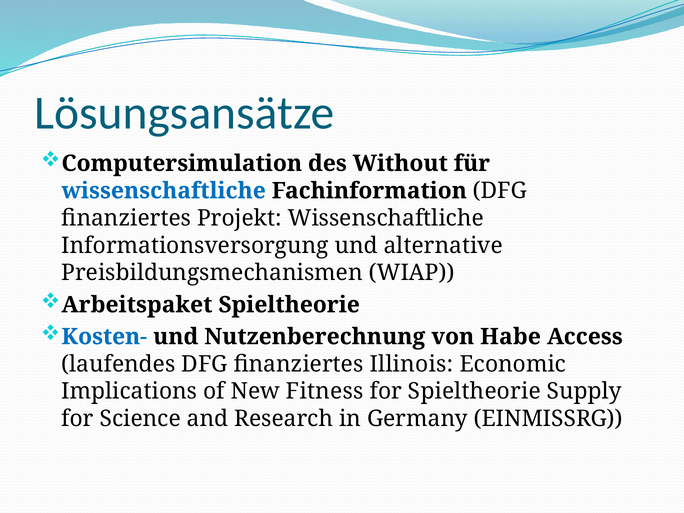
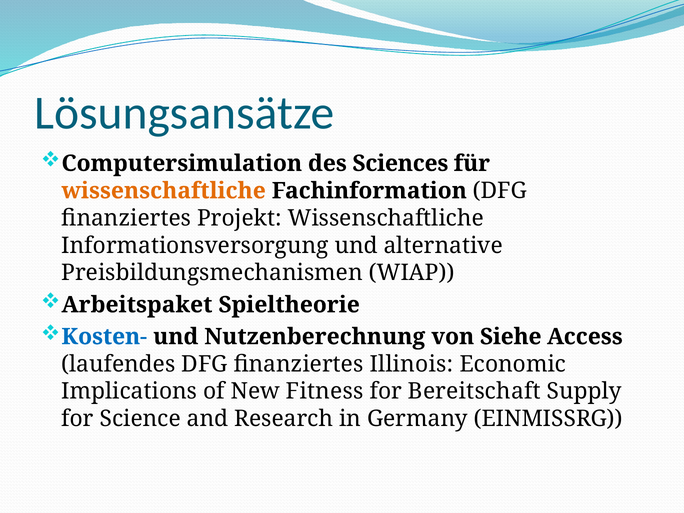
Without: Without -> Sciences
wissenschaftliche at (164, 191) colour: blue -> orange
Habe: Habe -> Siehe
for Spieltheorie: Spieltheorie -> Bereitschaft
